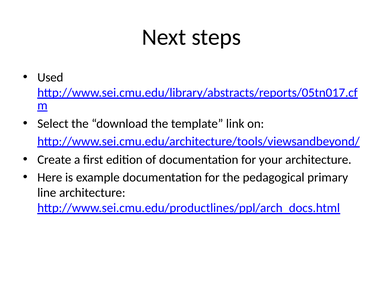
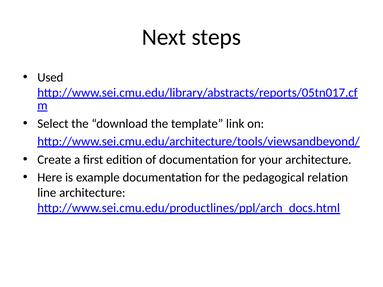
primary: primary -> relation
